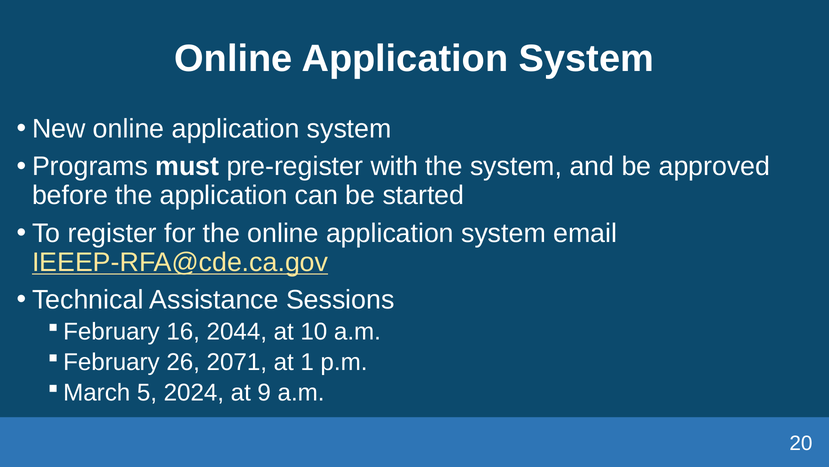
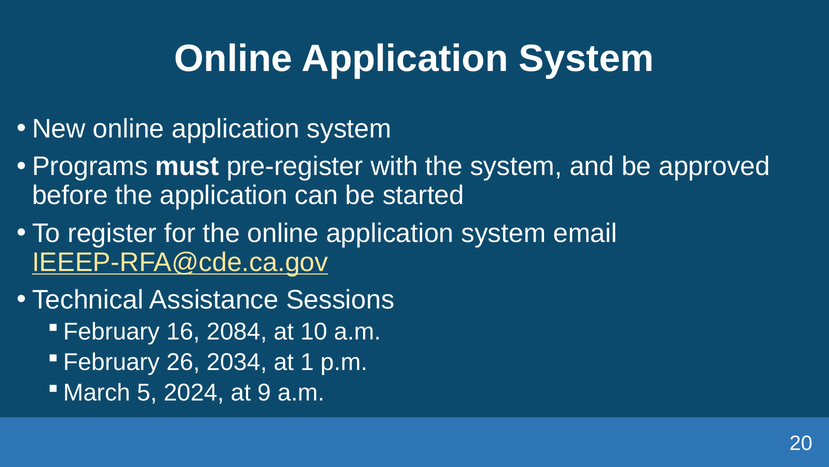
2044: 2044 -> 2084
2071: 2071 -> 2034
